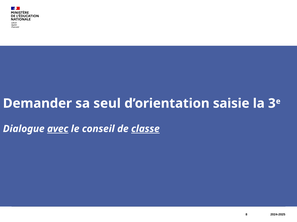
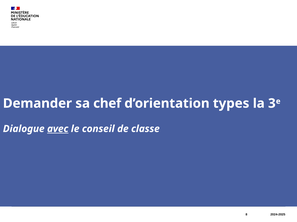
seul: seul -> chef
saisie: saisie -> types
classe underline: present -> none
